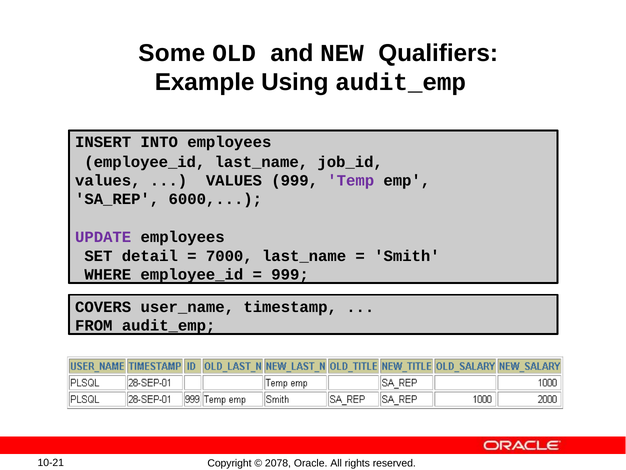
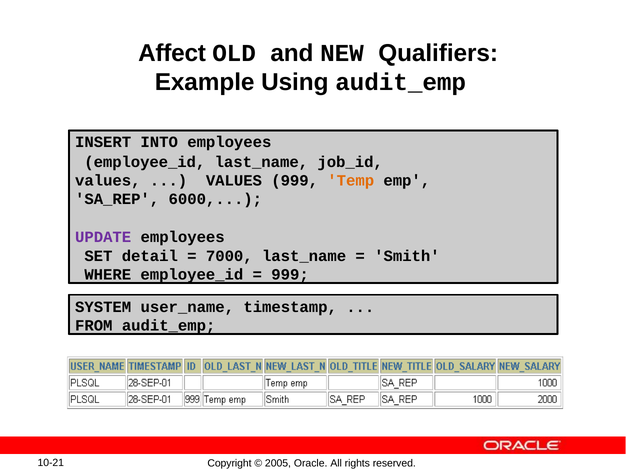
Some: Some -> Affect
Temp colour: purple -> orange
COVERS: COVERS -> SYSTEM
2078: 2078 -> 2005
